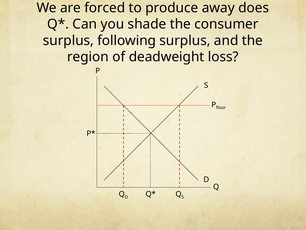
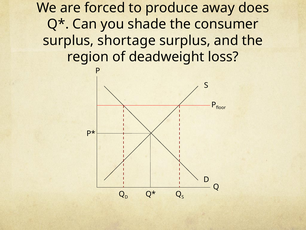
following: following -> shortage
